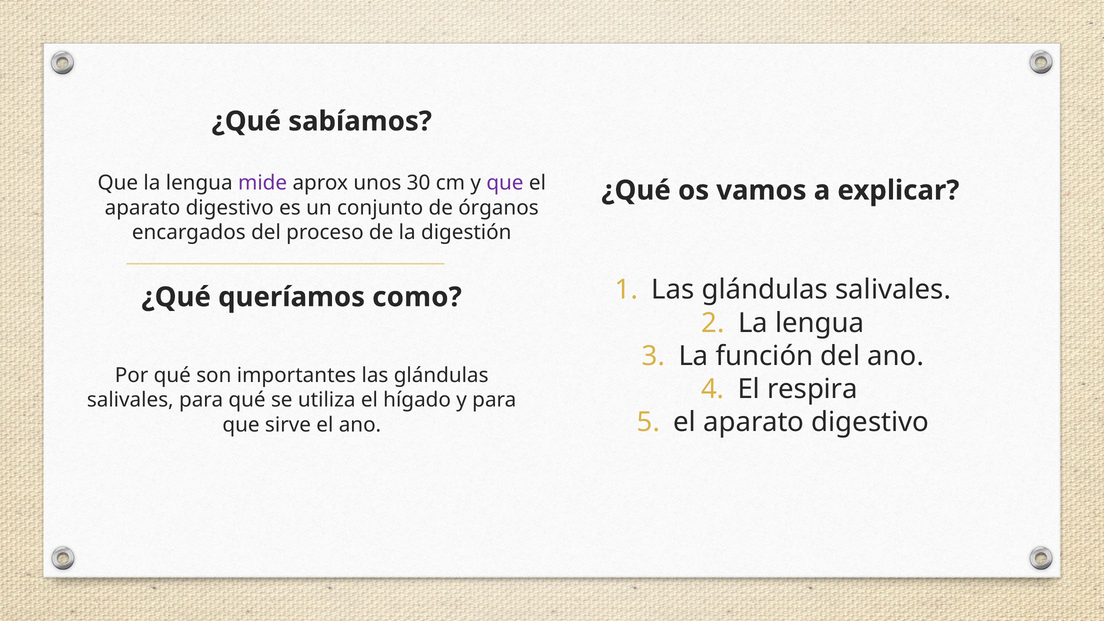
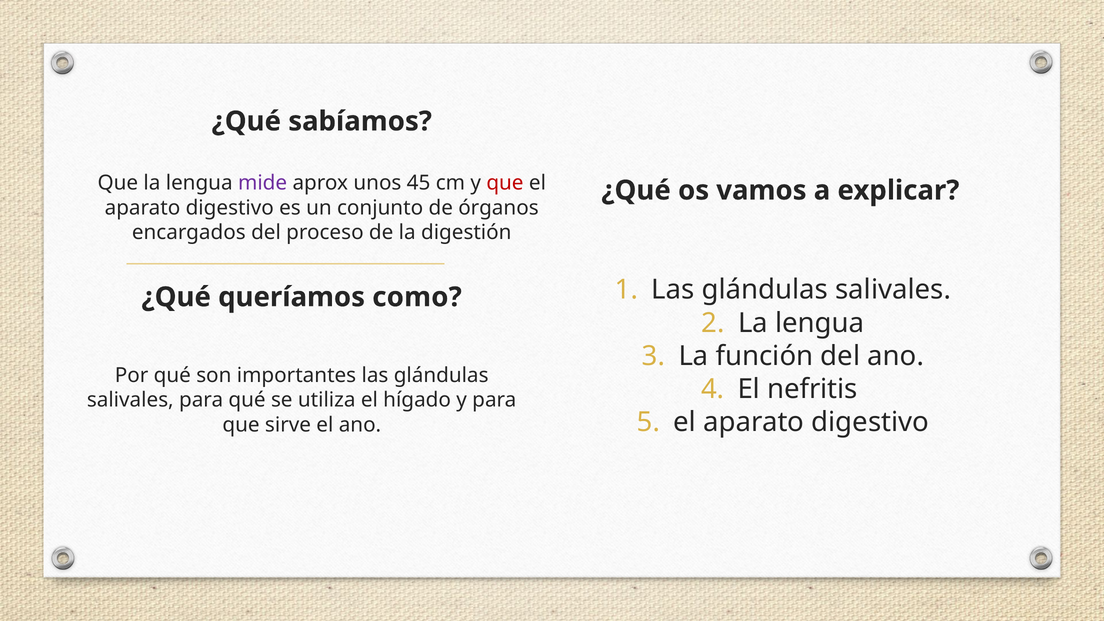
30: 30 -> 45
que at (505, 183) colour: purple -> red
respira: respira -> nefritis
